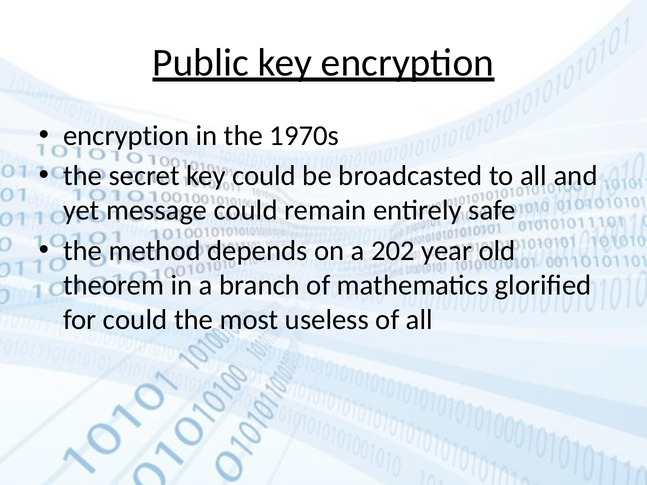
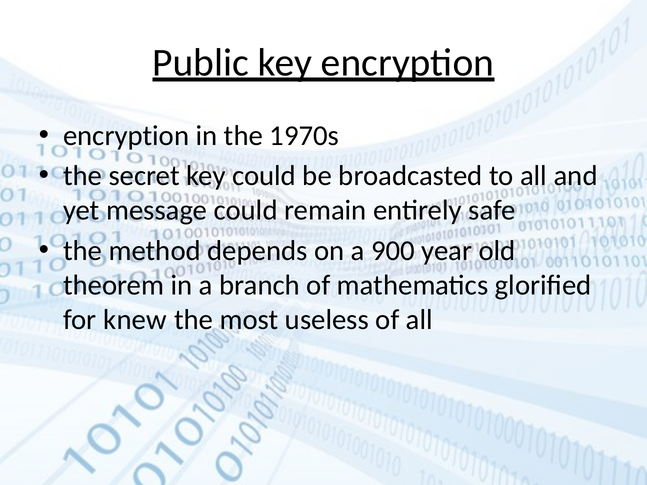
202: 202 -> 900
for could: could -> knew
